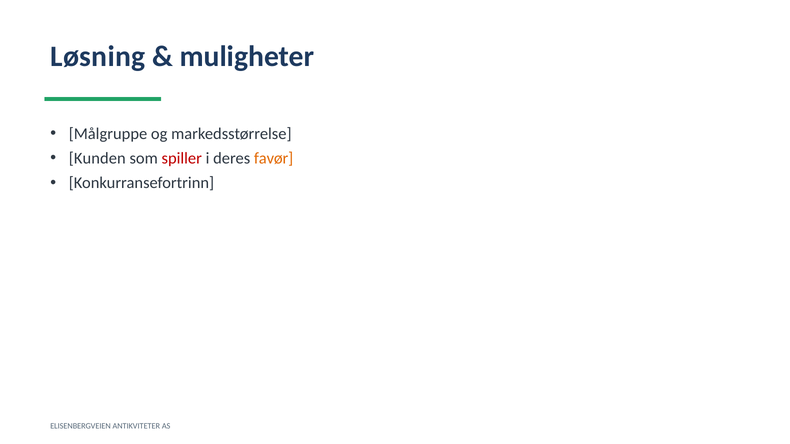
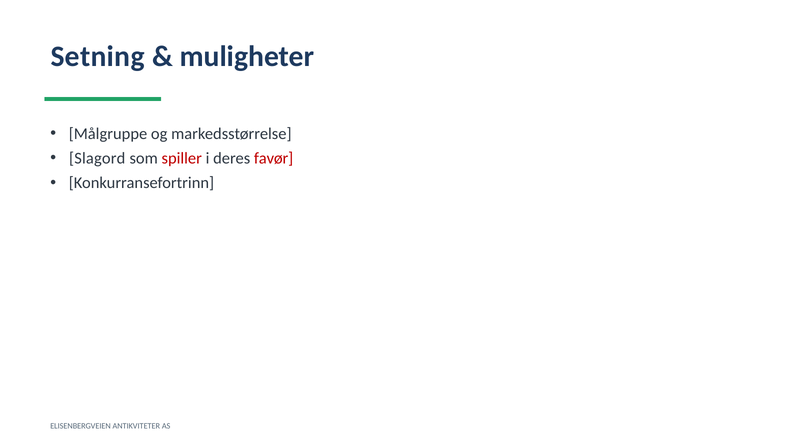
Løsning: Løsning -> Setning
Kunden: Kunden -> Slagord
favør colour: orange -> red
